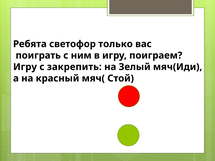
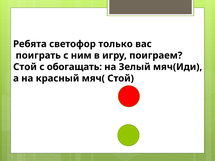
Игру at (25, 67): Игру -> Стой
закрепить: закрепить -> обогащать
